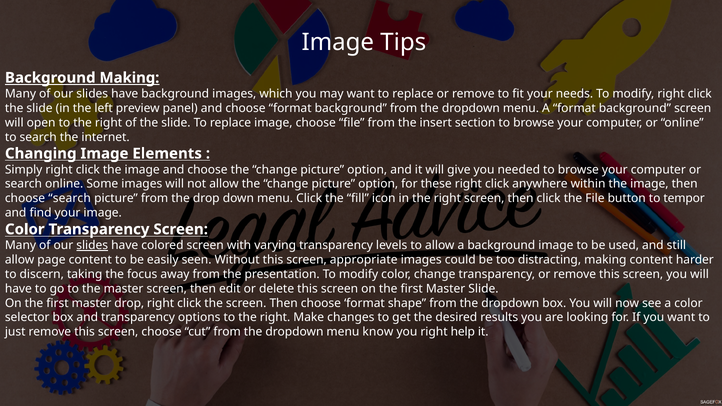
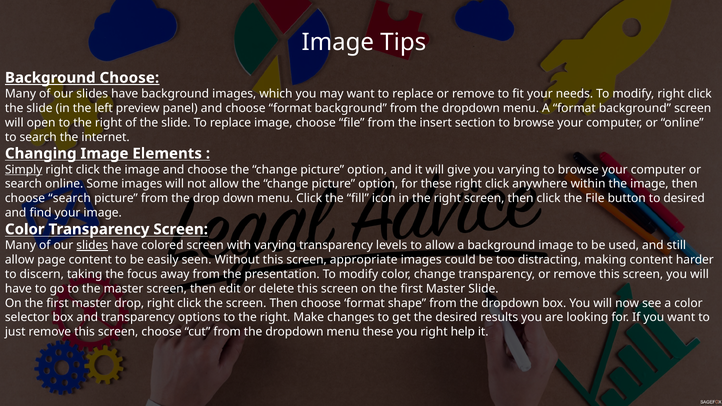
Background Making: Making -> Choose
Simply underline: none -> present
you needed: needed -> varying
to tempor: tempor -> desired
menu know: know -> these
